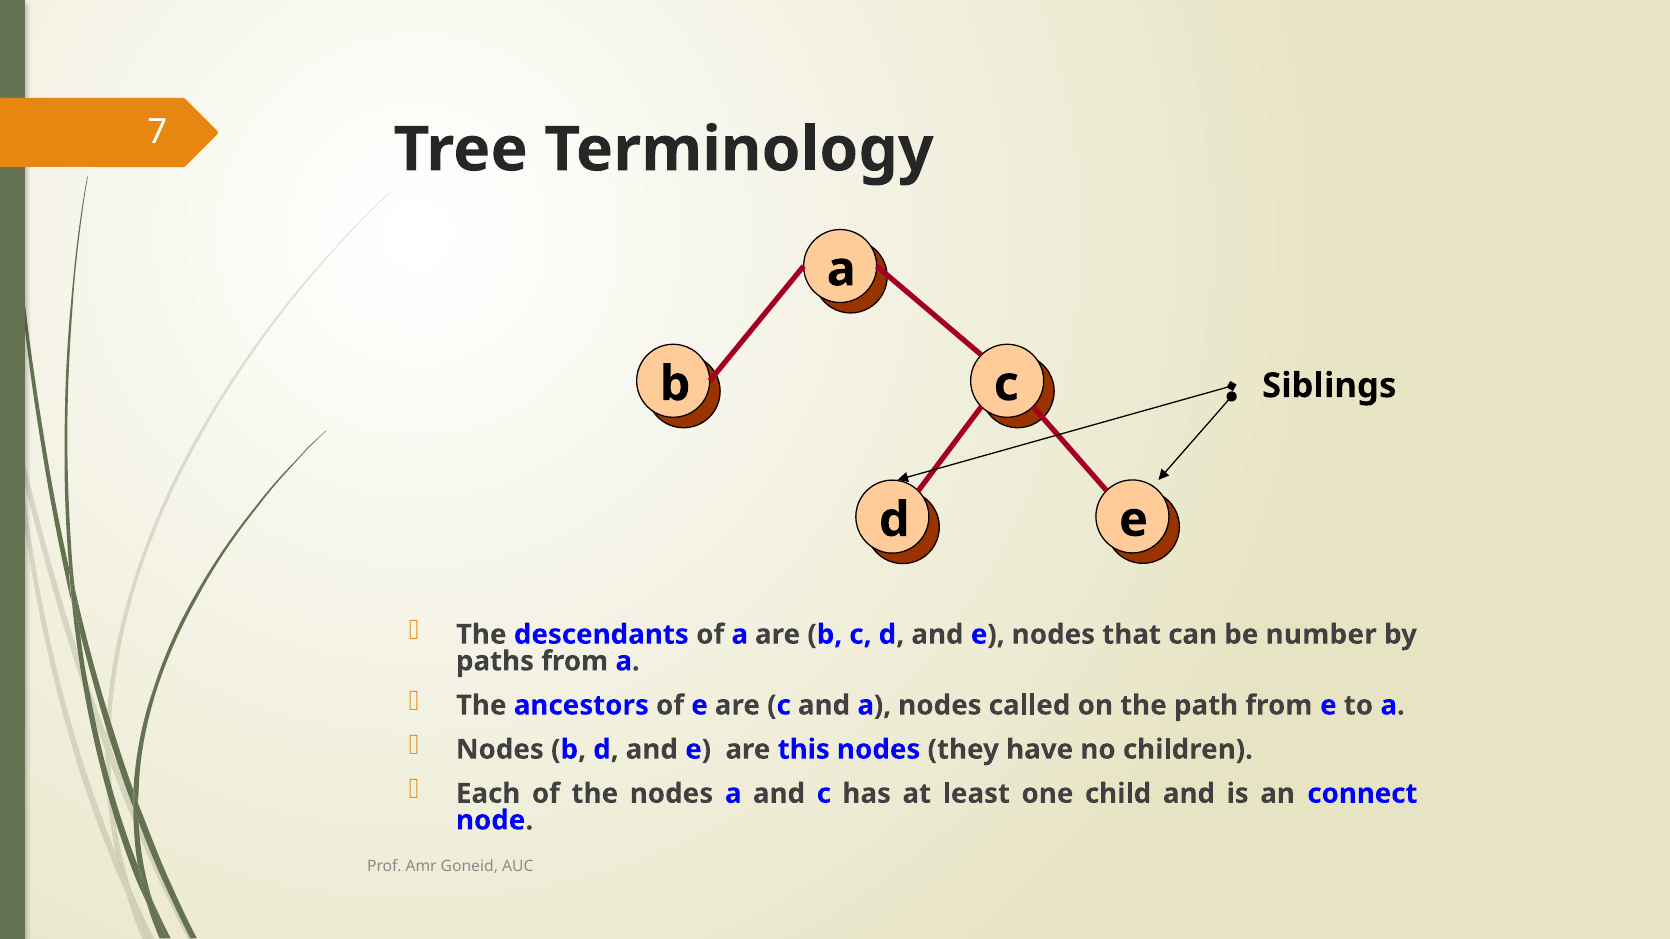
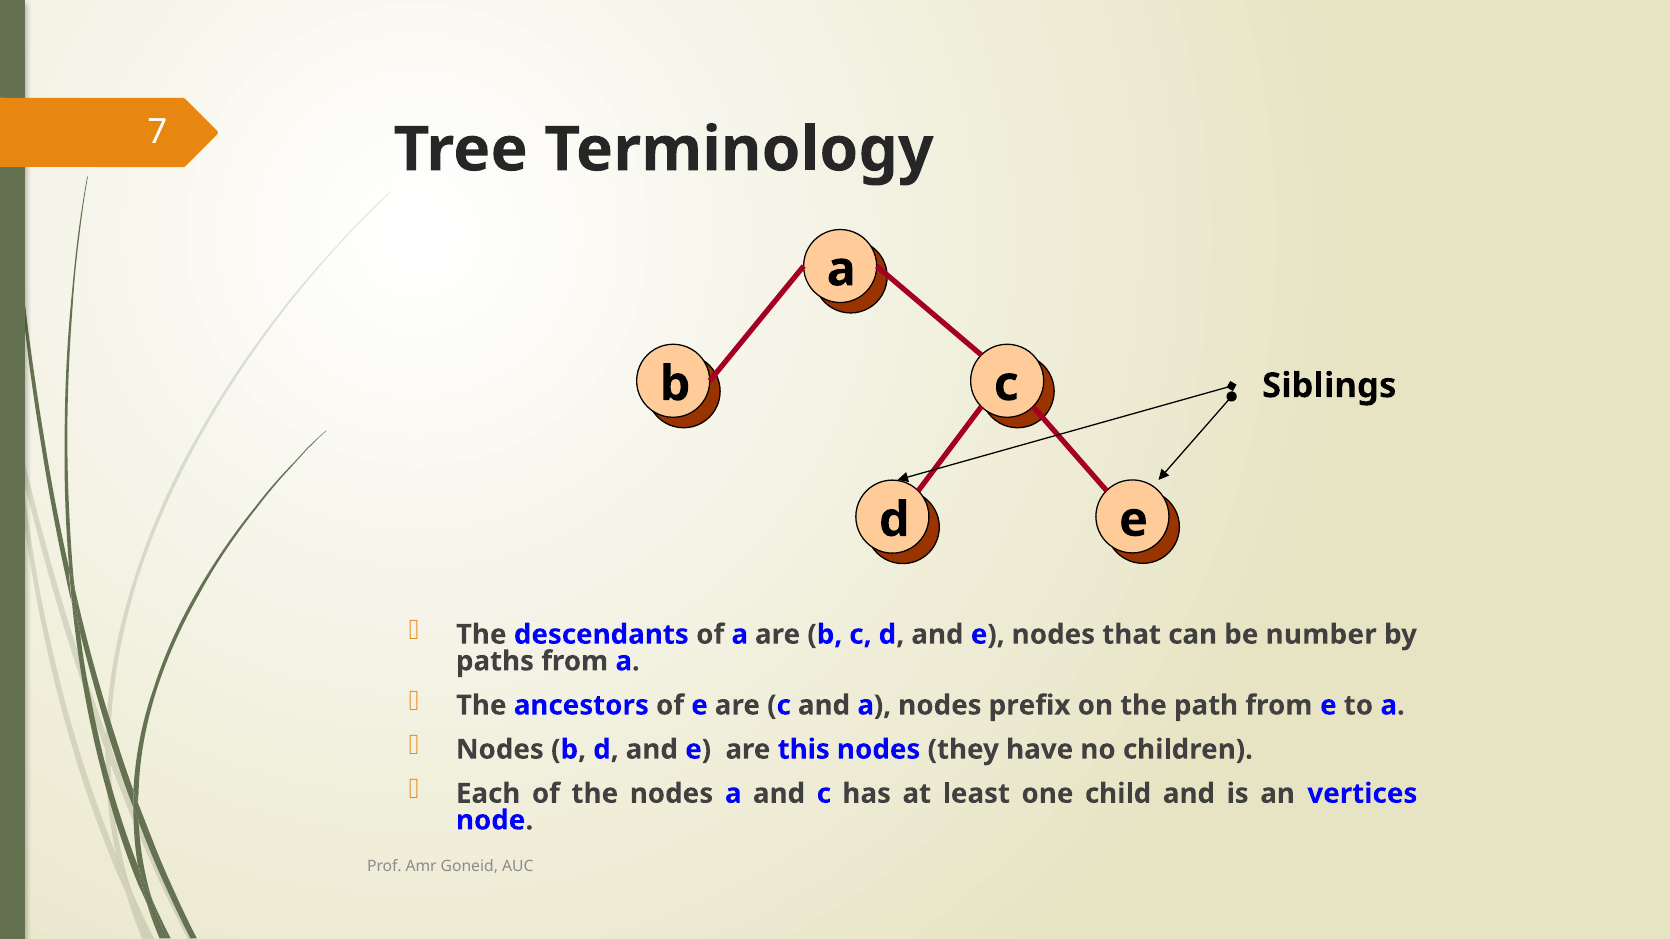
called: called -> prefix
connect: connect -> vertices
